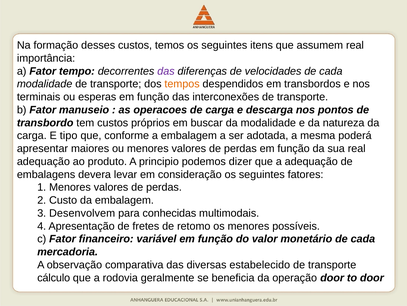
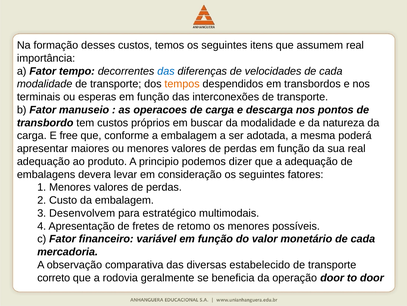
das at (166, 71) colour: purple -> blue
tipo: tipo -> free
conhecidas: conhecidas -> estratégico
cálculo: cálculo -> correto
